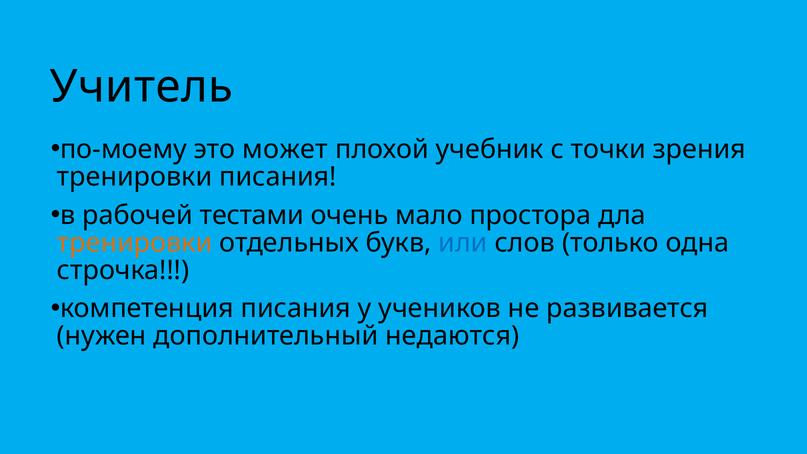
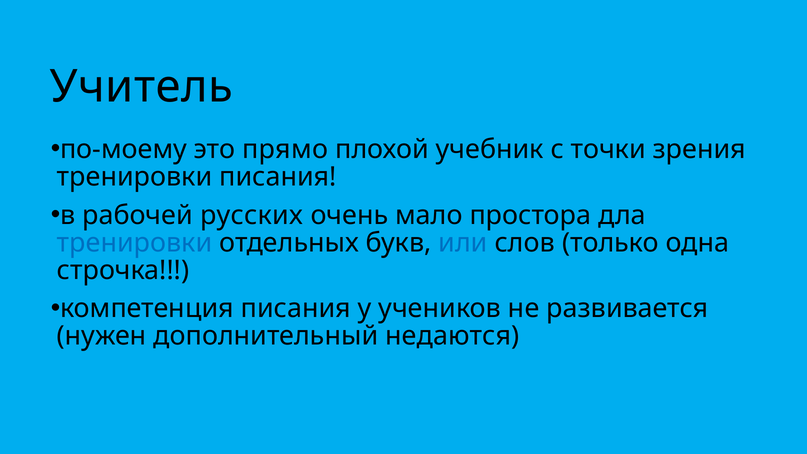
может: может -> прямо
тестами: тестами -> русских
тренировки at (135, 243) colour: orange -> blue
